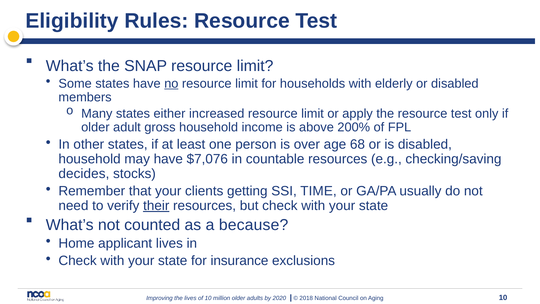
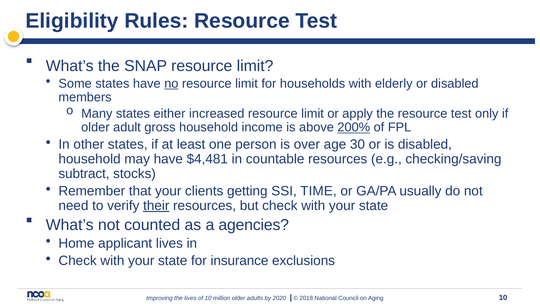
200% underline: none -> present
68: 68 -> 30
$7,076: $7,076 -> $4,481
decides: decides -> subtract
because: because -> agencies
